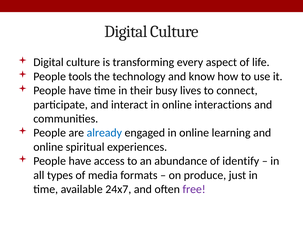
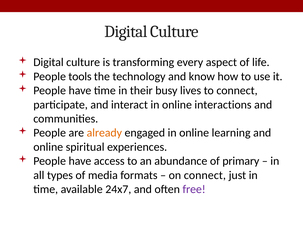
already colour: blue -> orange
identify: identify -> primary
on produce: produce -> connect
